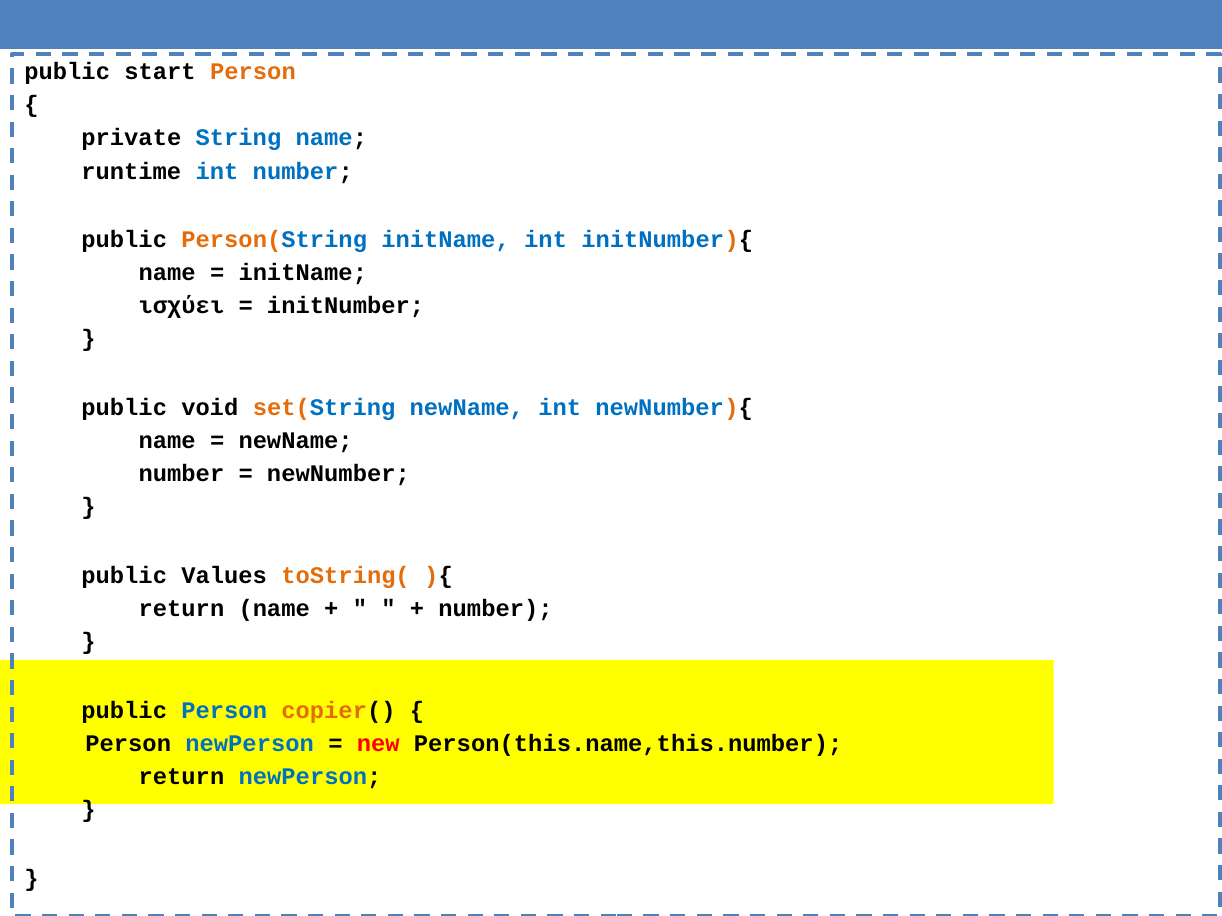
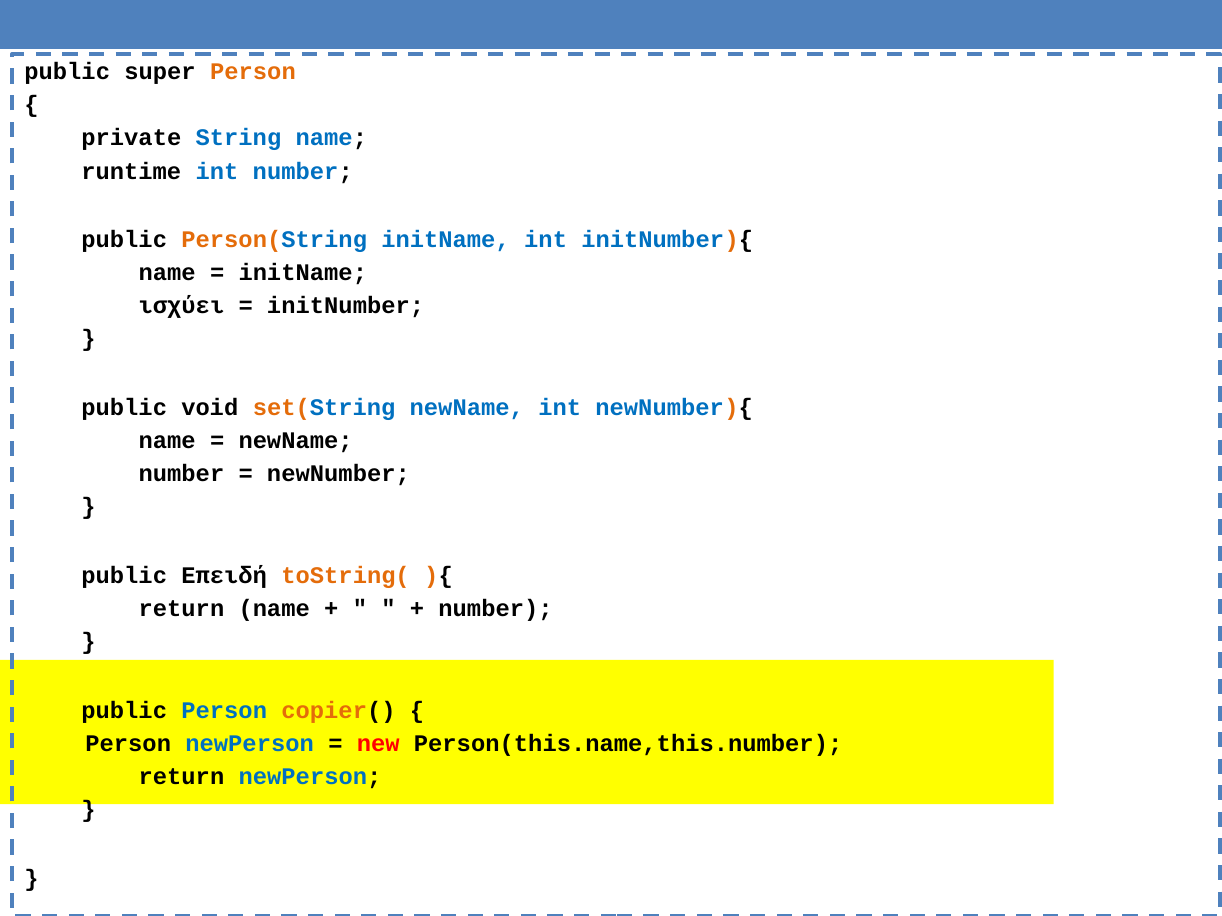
start: start -> super
Values: Values -> Επειδή
